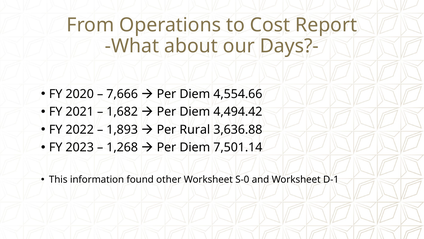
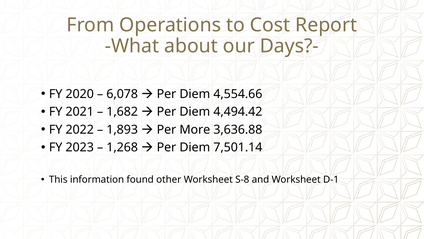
7,666: 7,666 -> 6,078
Rural: Rural -> More
S-0: S-0 -> S-8
